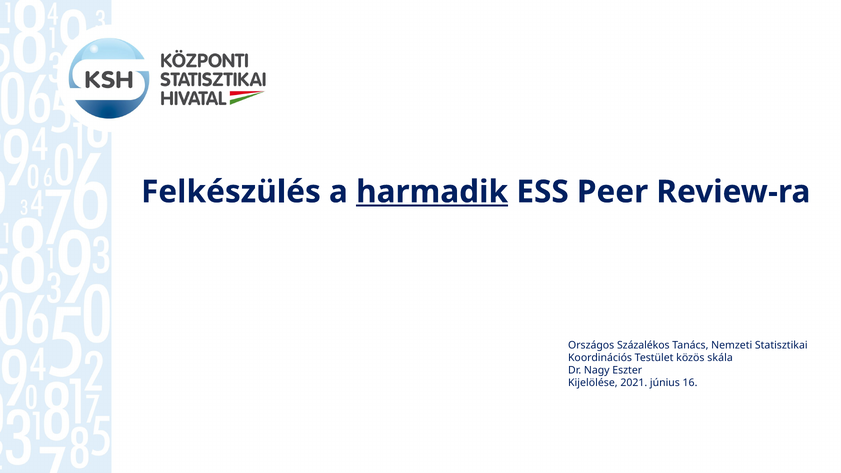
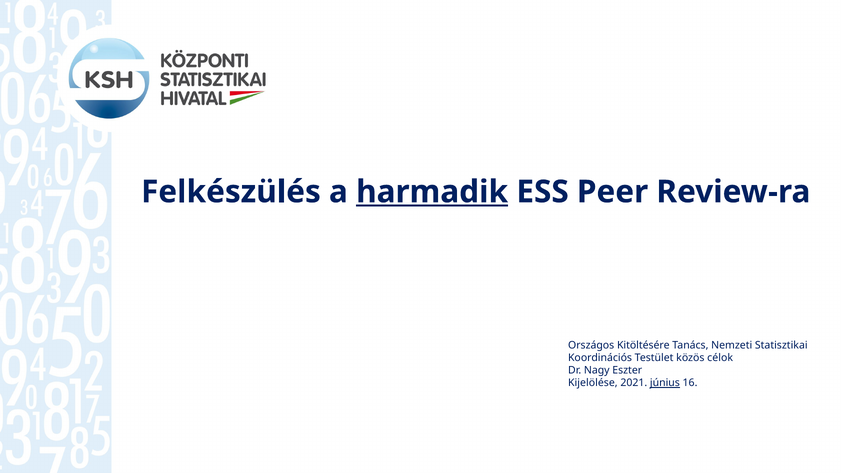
Százalékos: Százalékos -> Kitöltésére
skála: skála -> célok
június underline: none -> present
